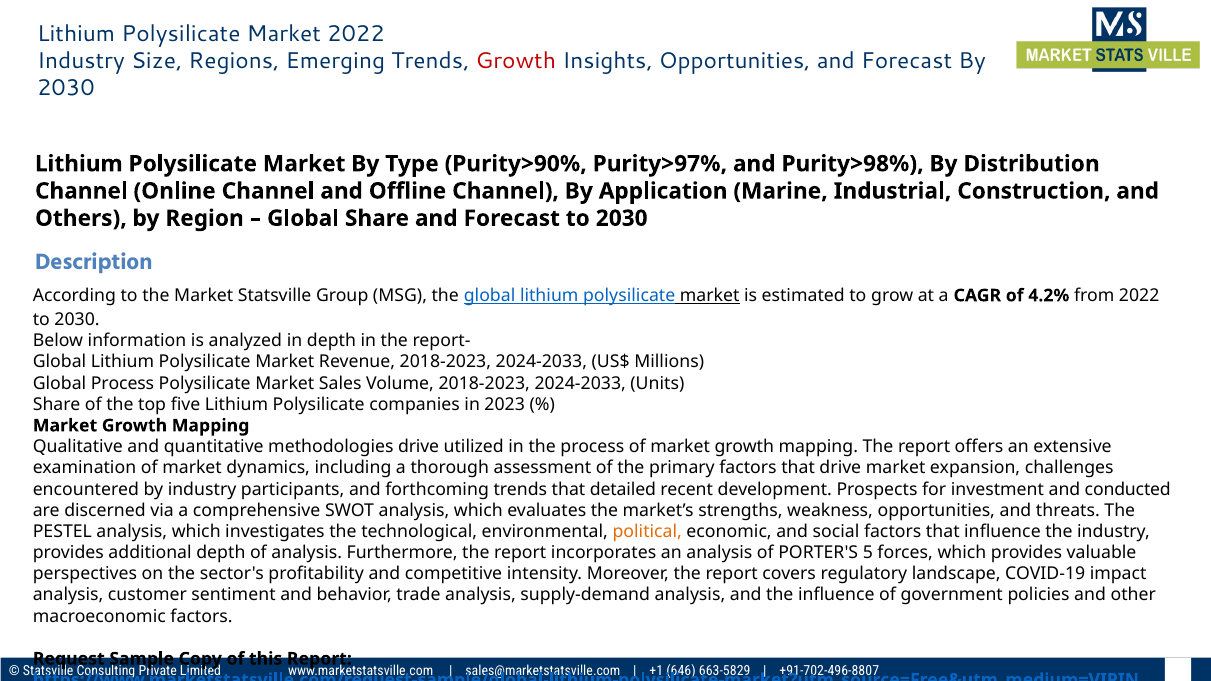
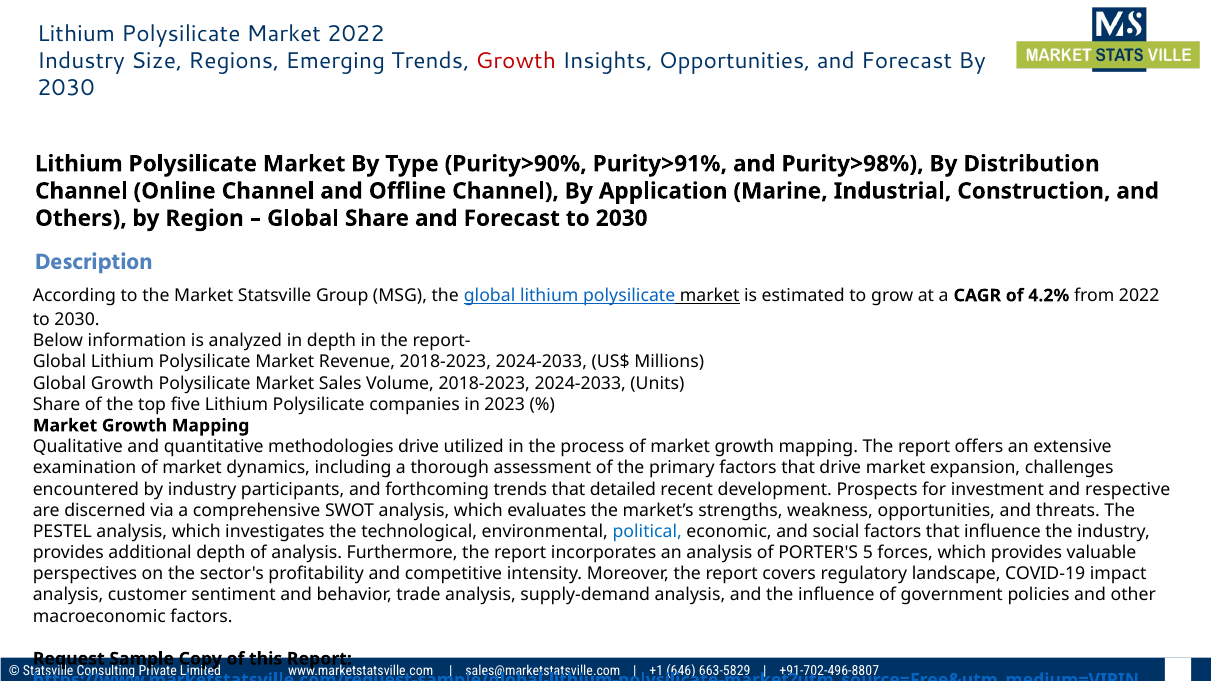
Purity>97%: Purity>97% -> Purity>91%
Global Process: Process -> Growth
conducted: conducted -> respective
political colour: orange -> blue
